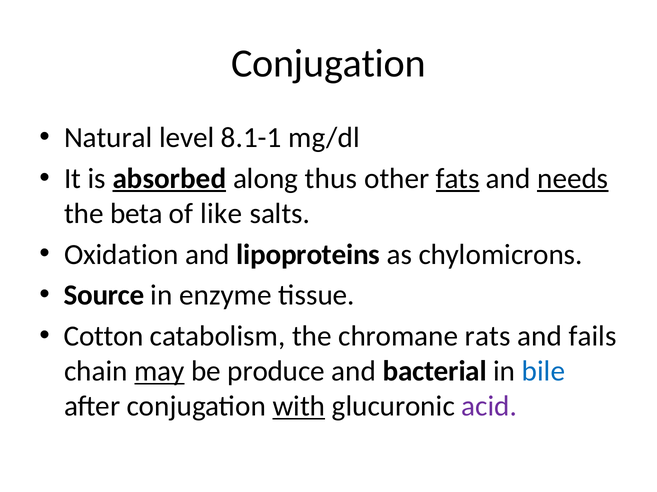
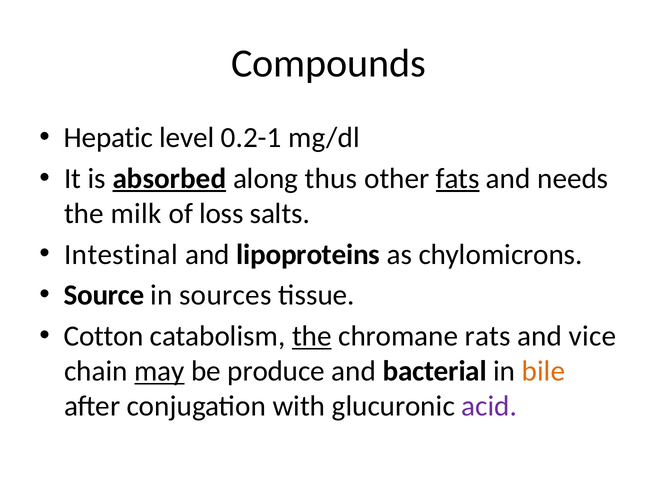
Conjugation at (328, 64): Conjugation -> Compounds
Natural: Natural -> Hepatic
8.1-1: 8.1-1 -> 0.2-1
needs underline: present -> none
beta: beta -> milk
like: like -> loss
Oxidation: Oxidation -> Intestinal
enzyme: enzyme -> sources
the at (312, 337) underline: none -> present
fails: fails -> vice
bile colour: blue -> orange
with underline: present -> none
